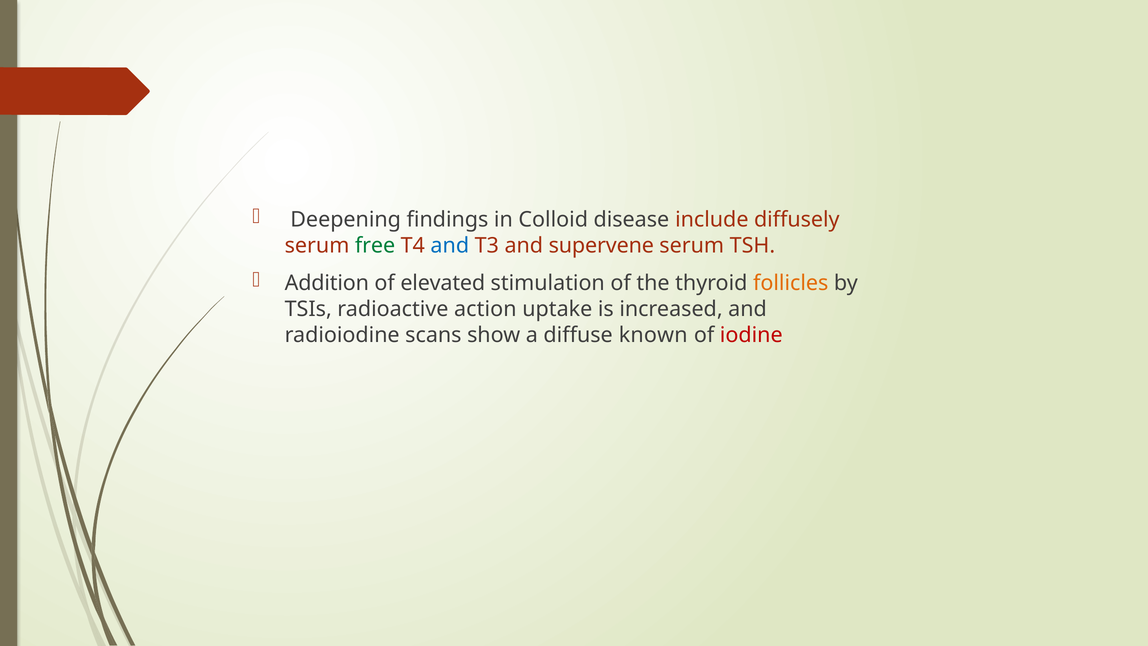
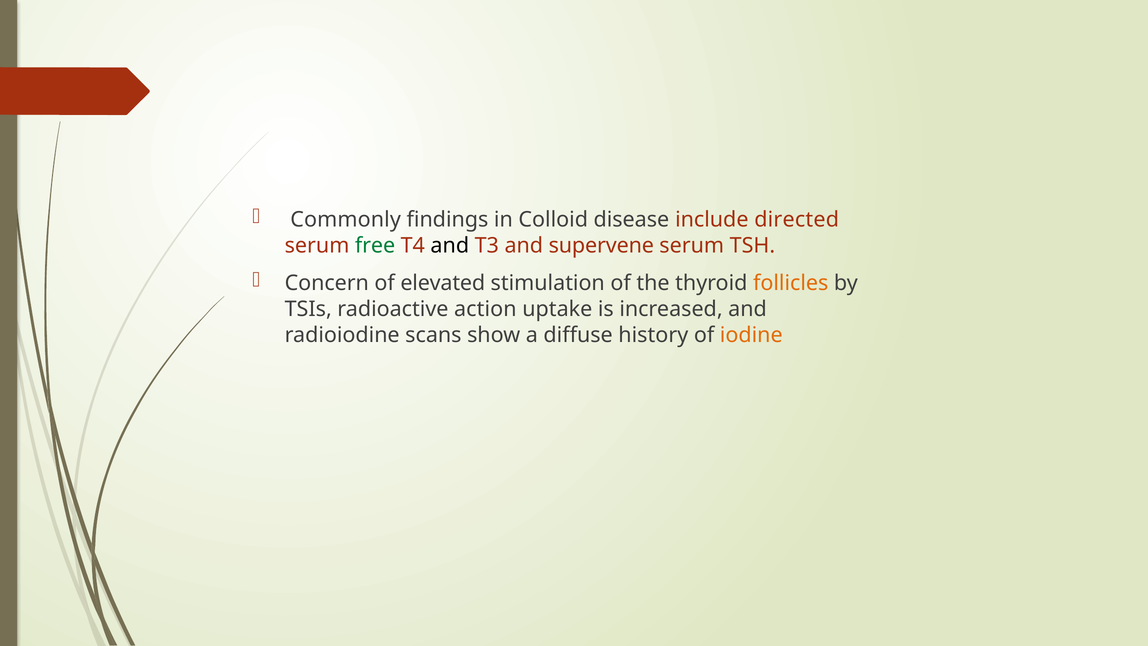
Deepening: Deepening -> Commonly
diffusely: diffusely -> directed
and at (450, 245) colour: blue -> black
Addition: Addition -> Concern
known: known -> history
iodine colour: red -> orange
